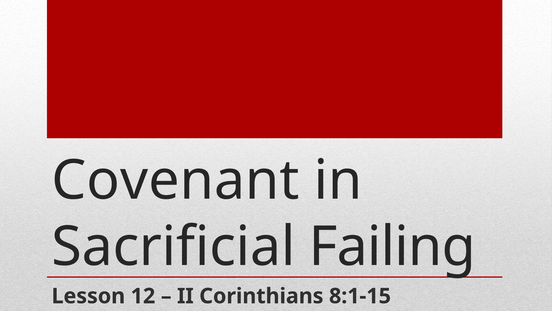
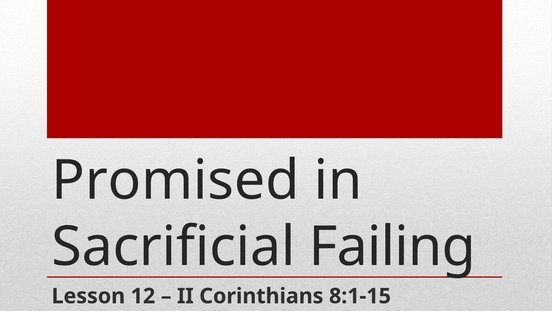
Covenant: Covenant -> Promised
